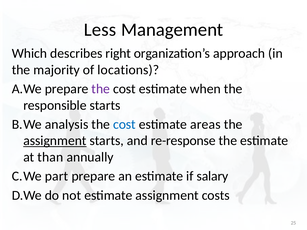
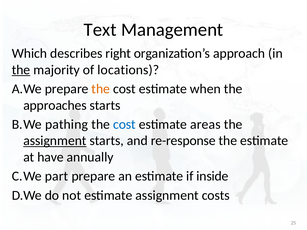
Less: Less -> Text
the at (21, 70) underline: none -> present
the at (101, 89) colour: purple -> orange
responsible: responsible -> approaches
analysis: analysis -> pathing
than: than -> have
salary: salary -> inside
